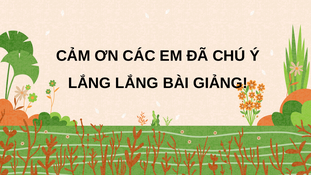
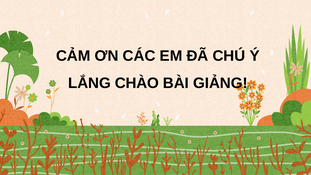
LẮNG LẮNG: LẮNG -> CHÀO
